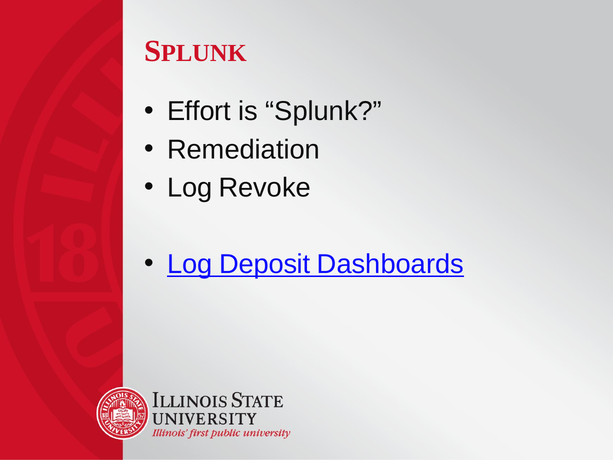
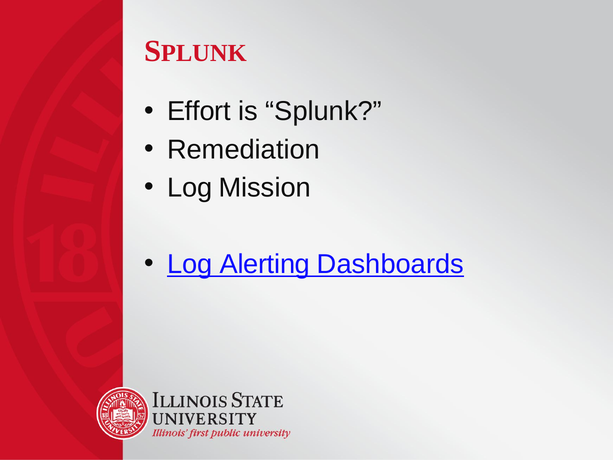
Revoke: Revoke -> Mission
Deposit: Deposit -> Alerting
